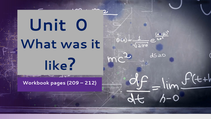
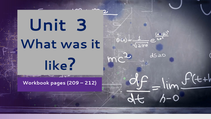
0: 0 -> 3
